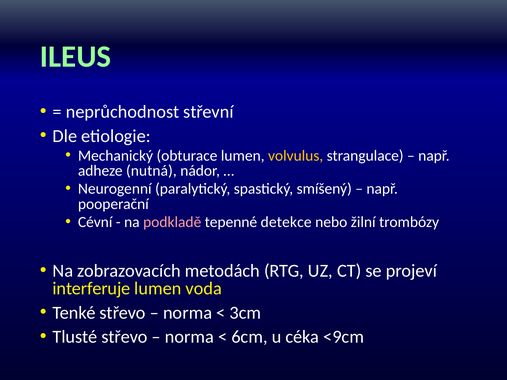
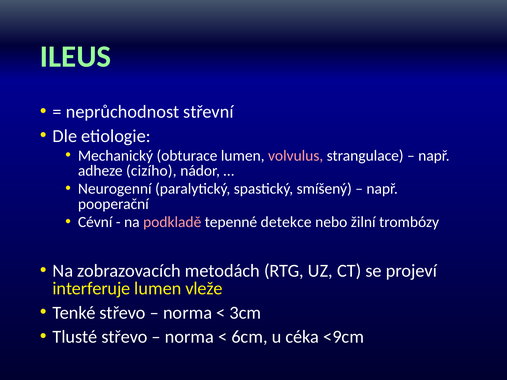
volvulus colour: yellow -> pink
nutná: nutná -> cizího
voda: voda -> vleže
